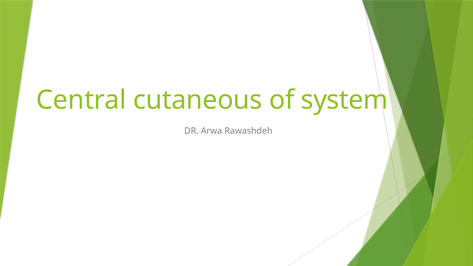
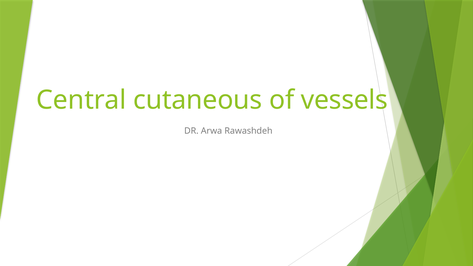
system: system -> vessels
